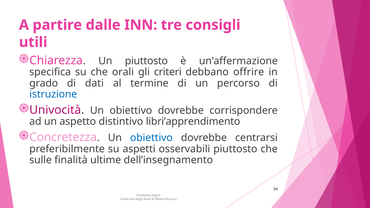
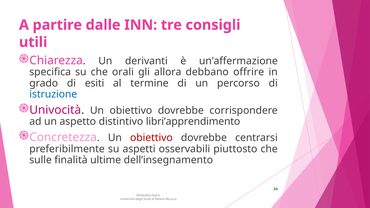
Un piuttosto: piuttosto -> derivanti
criteri: criteri -> allora
dati: dati -> esiti
obiettivo at (151, 138) colour: blue -> red
